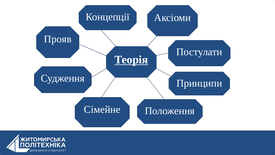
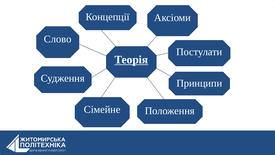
Прояв: Прояв -> Слово
